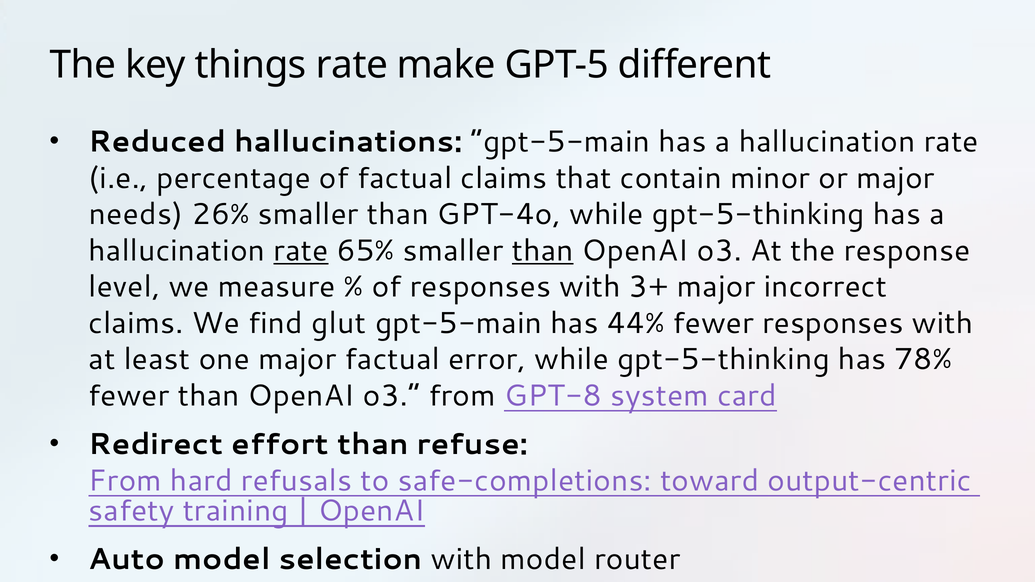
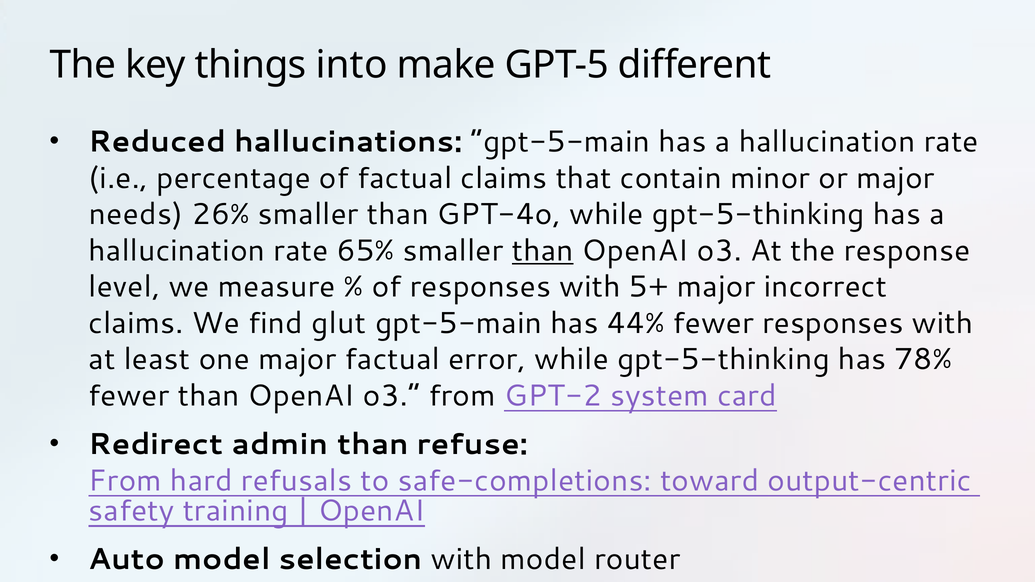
things rate: rate -> into
rate at (301, 251) underline: present -> none
3+: 3+ -> 5+
GPT-8: GPT-8 -> GPT-2
effort: effort -> admin
